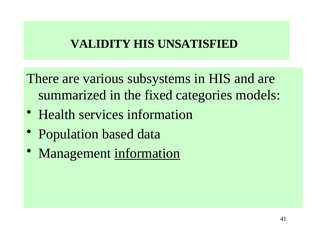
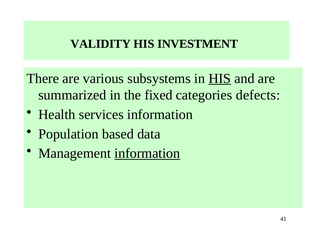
UNSATISFIED: UNSATISFIED -> INVESTMENT
HIS at (220, 79) underline: none -> present
models: models -> defects
